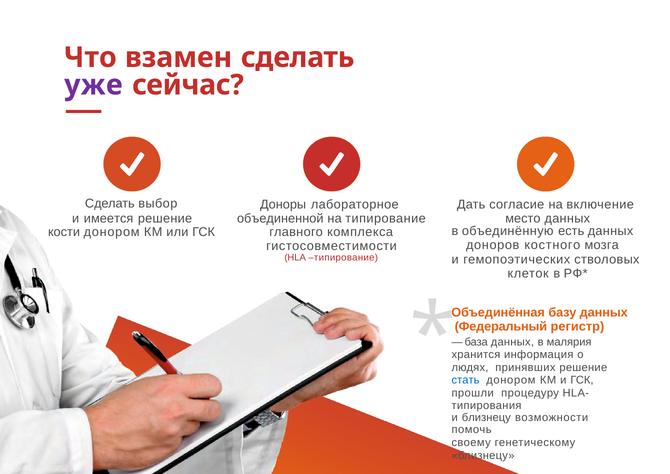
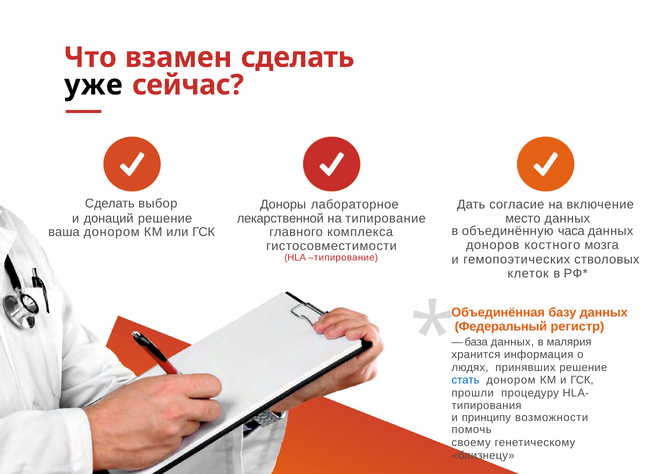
уже colour: purple -> black
имеется: имеется -> донаций
объединенной: объединенной -> лекарственной
есть: есть -> часа
кости: кости -> ваша
и близнецу: близнецу -> принципу
